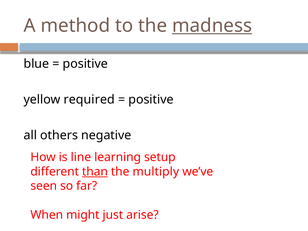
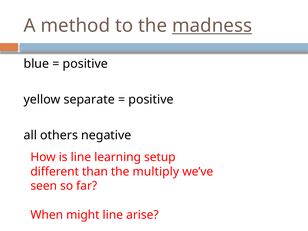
required: required -> separate
than underline: present -> none
might just: just -> line
